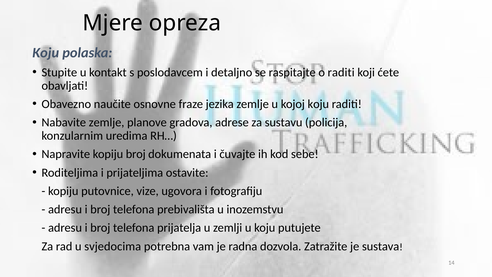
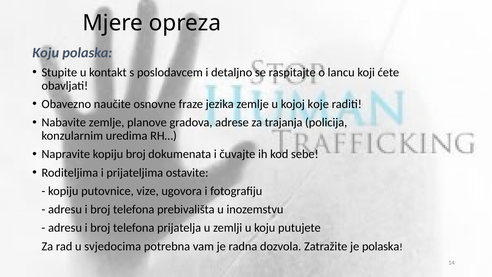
o raditi: raditi -> lancu
kojoj koju: koju -> koje
sustavu: sustavu -> trajanja
je sustava: sustava -> polaska
